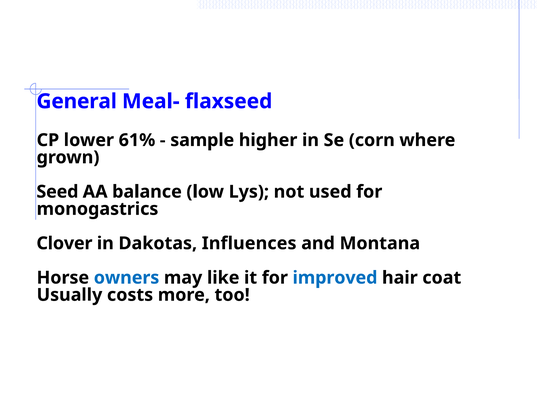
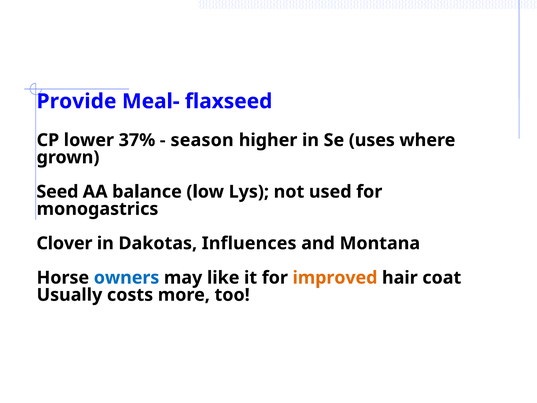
General: General -> Provide
61%: 61% -> 37%
sample: sample -> season
corn: corn -> uses
improved colour: blue -> orange
